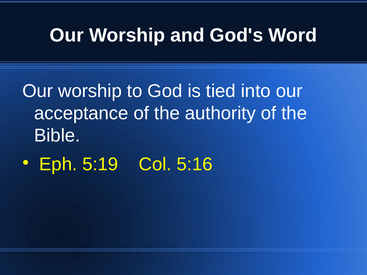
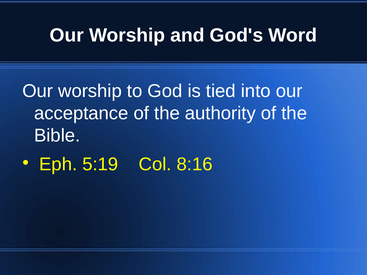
5:16: 5:16 -> 8:16
